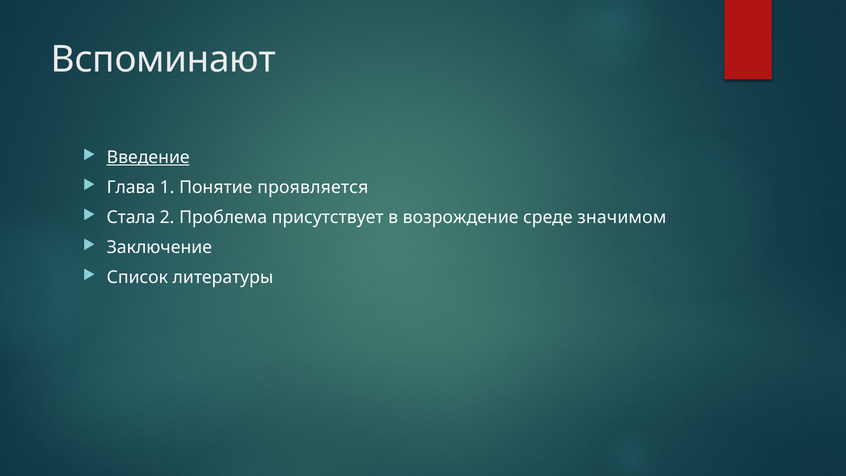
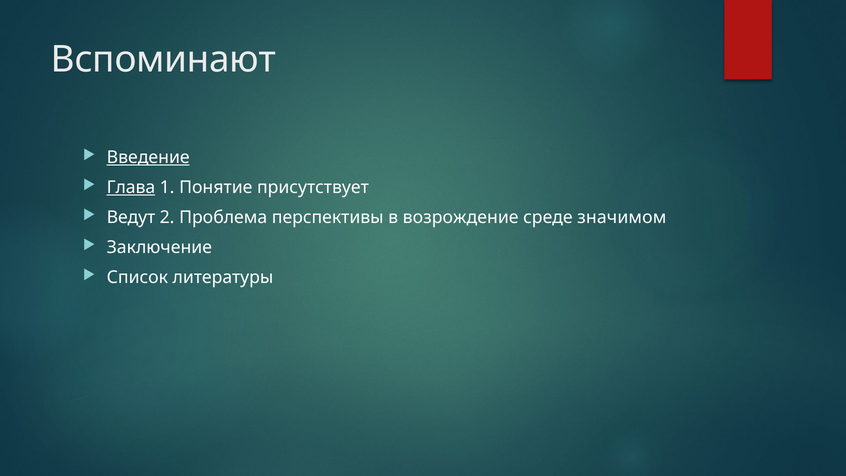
Глава underline: none -> present
проявляется: проявляется -> присутствует
Стала: Стала -> Ведут
присутствует: присутствует -> перспективы
